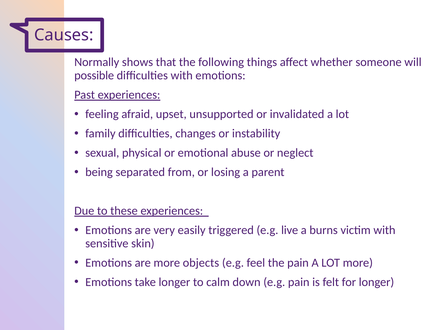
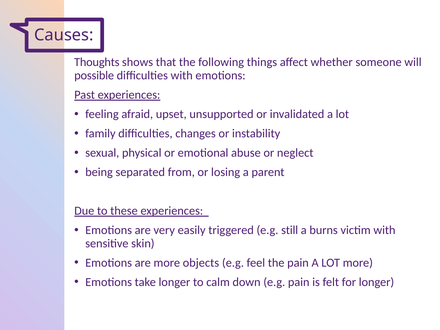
Normally: Normally -> Thoughts
live: live -> still
